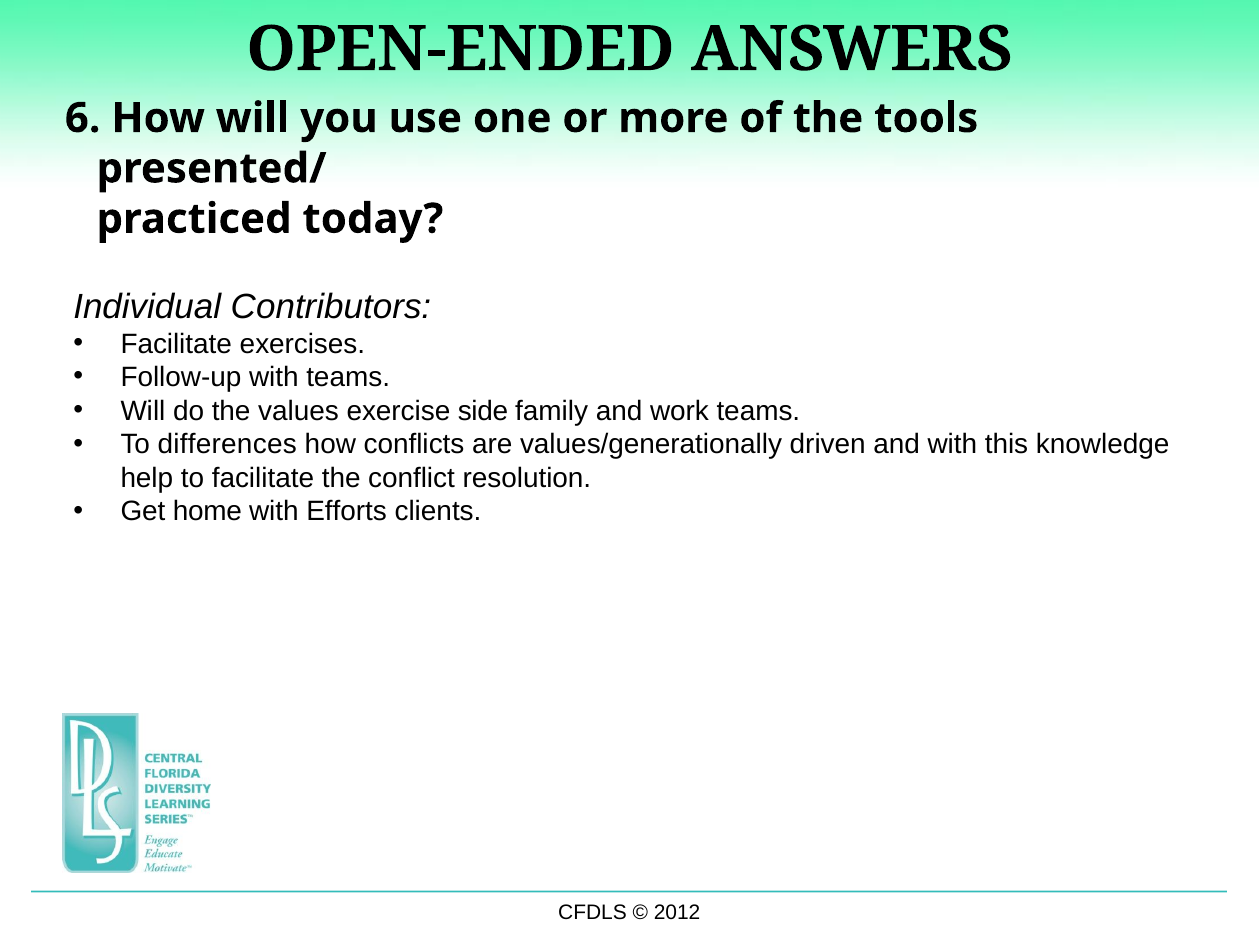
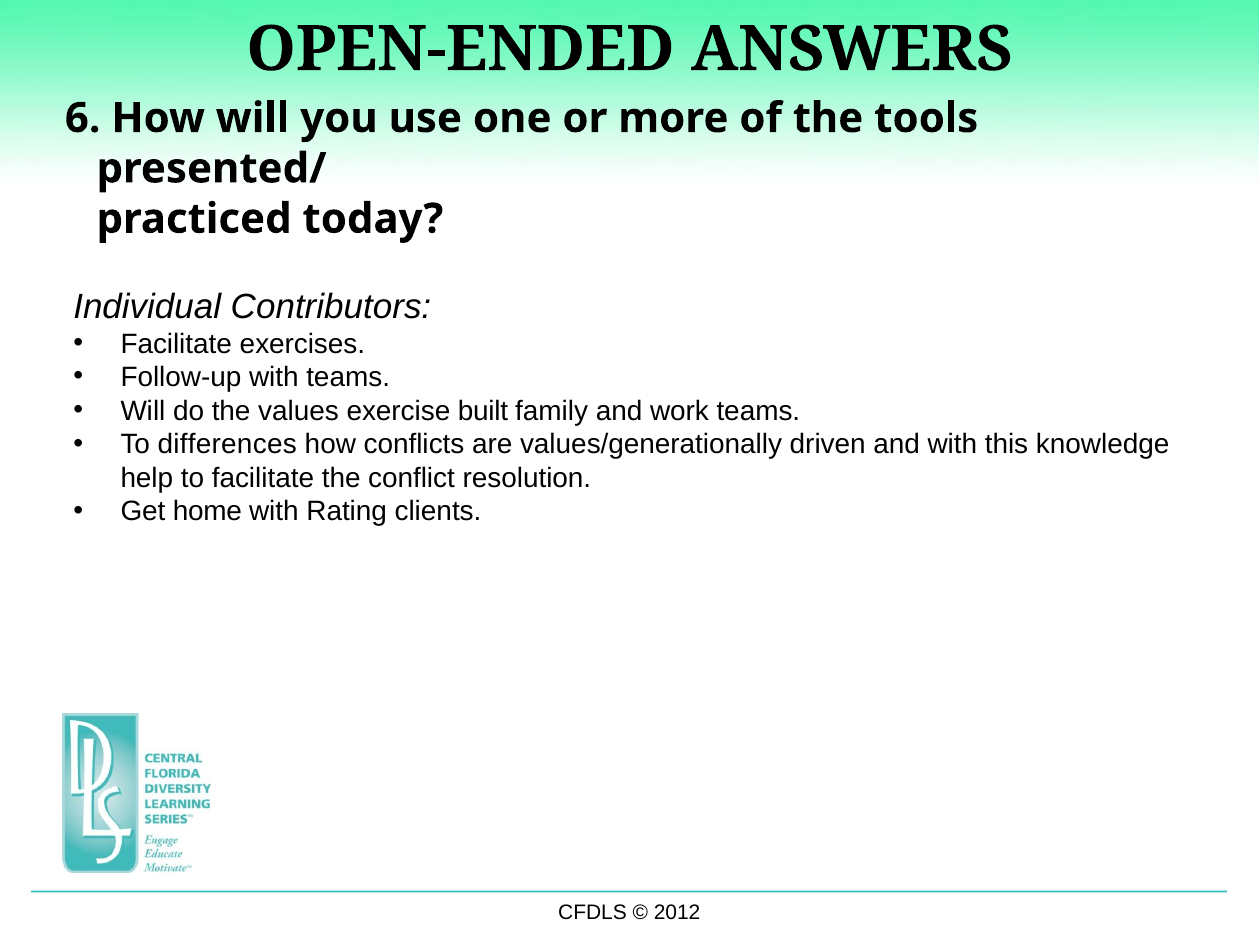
side: side -> built
Efforts: Efforts -> Rating
